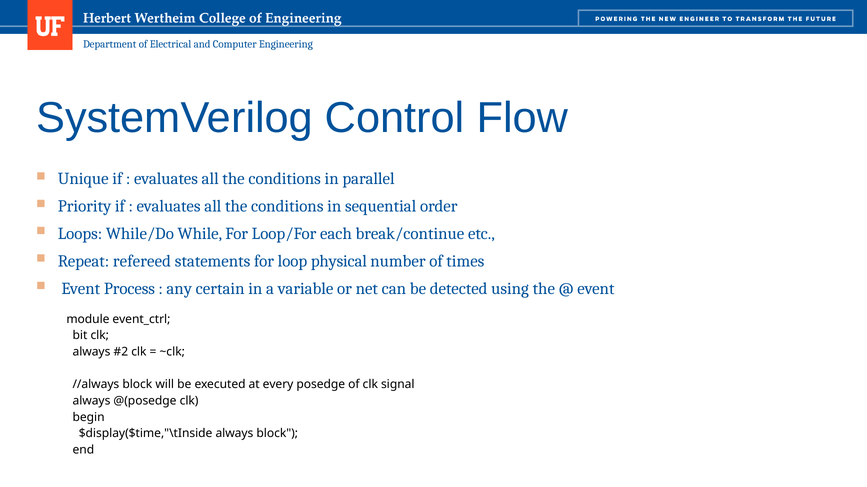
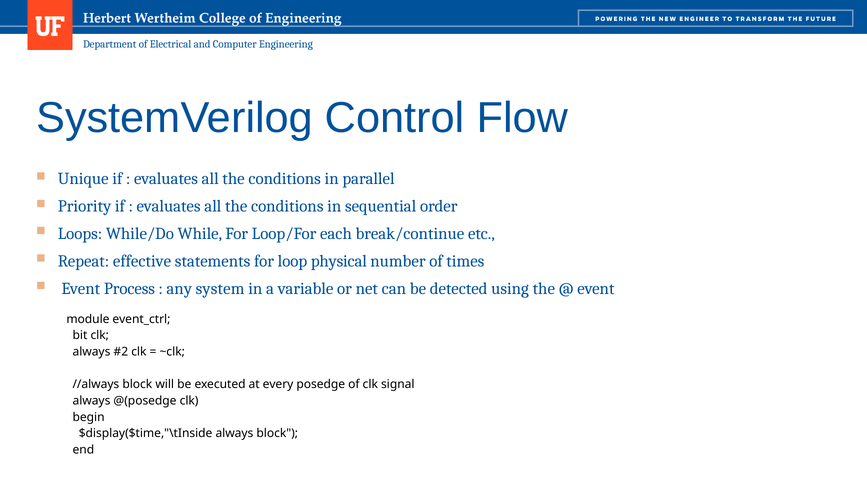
refereed: refereed -> effective
certain: certain -> system
